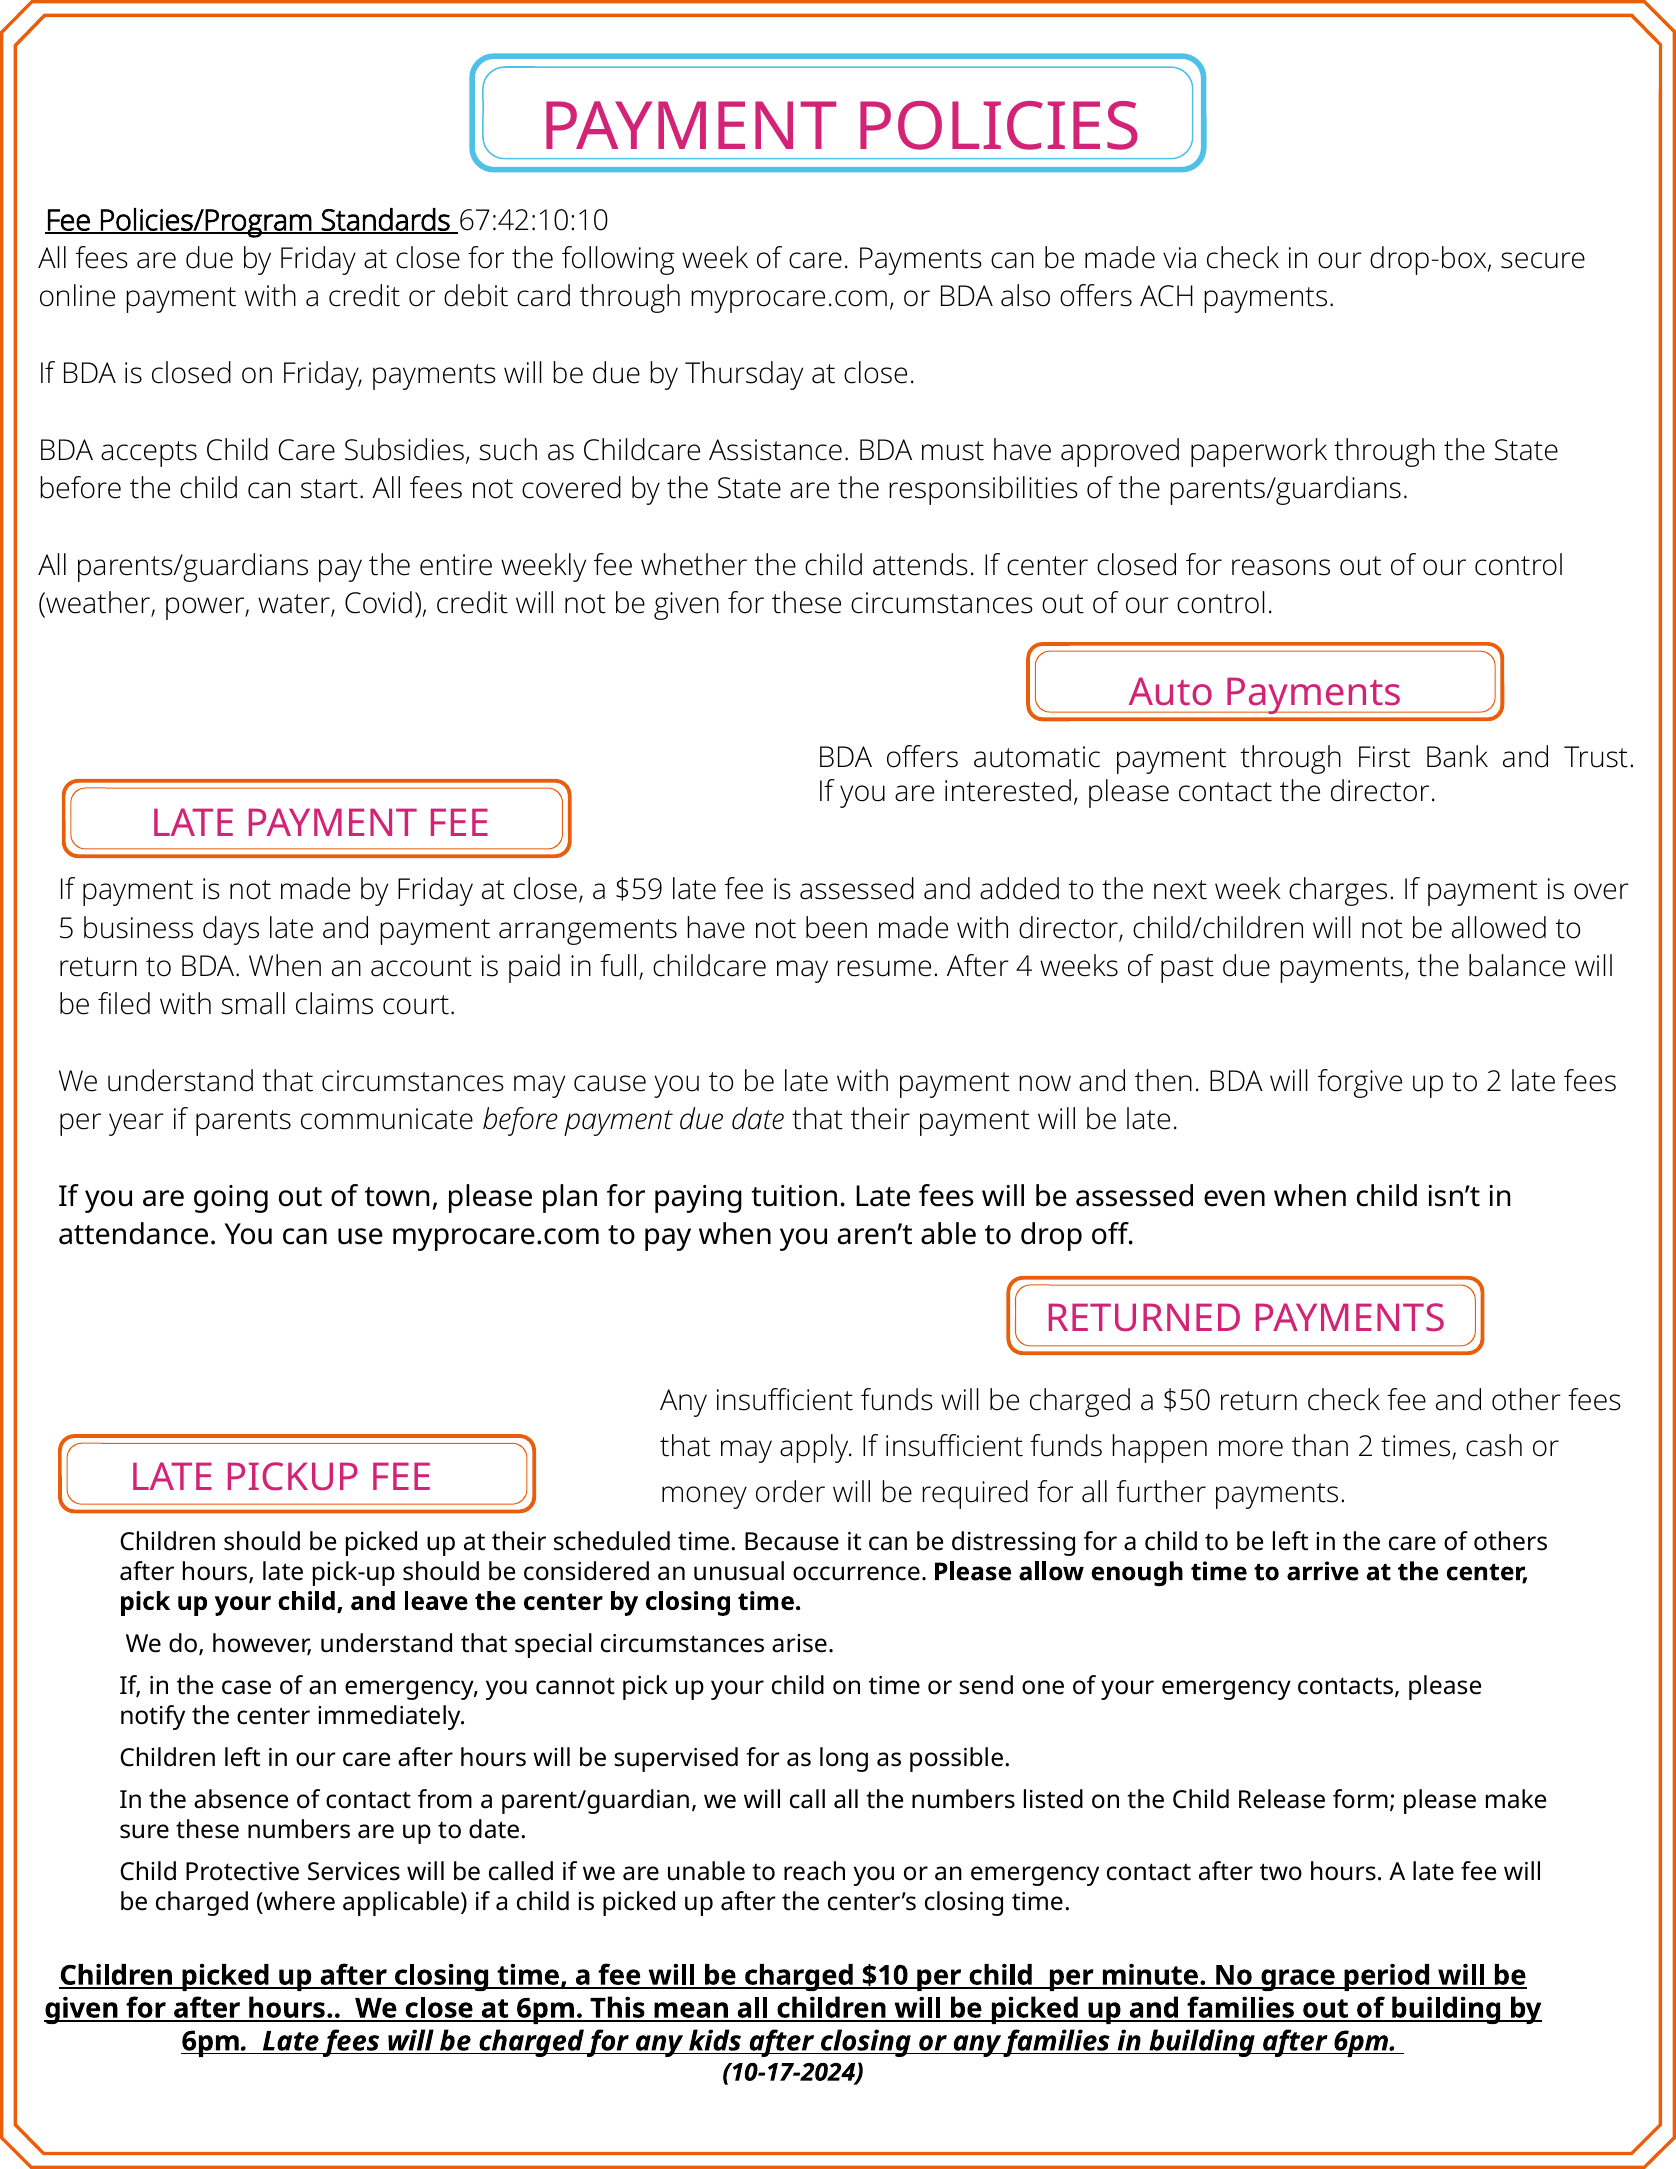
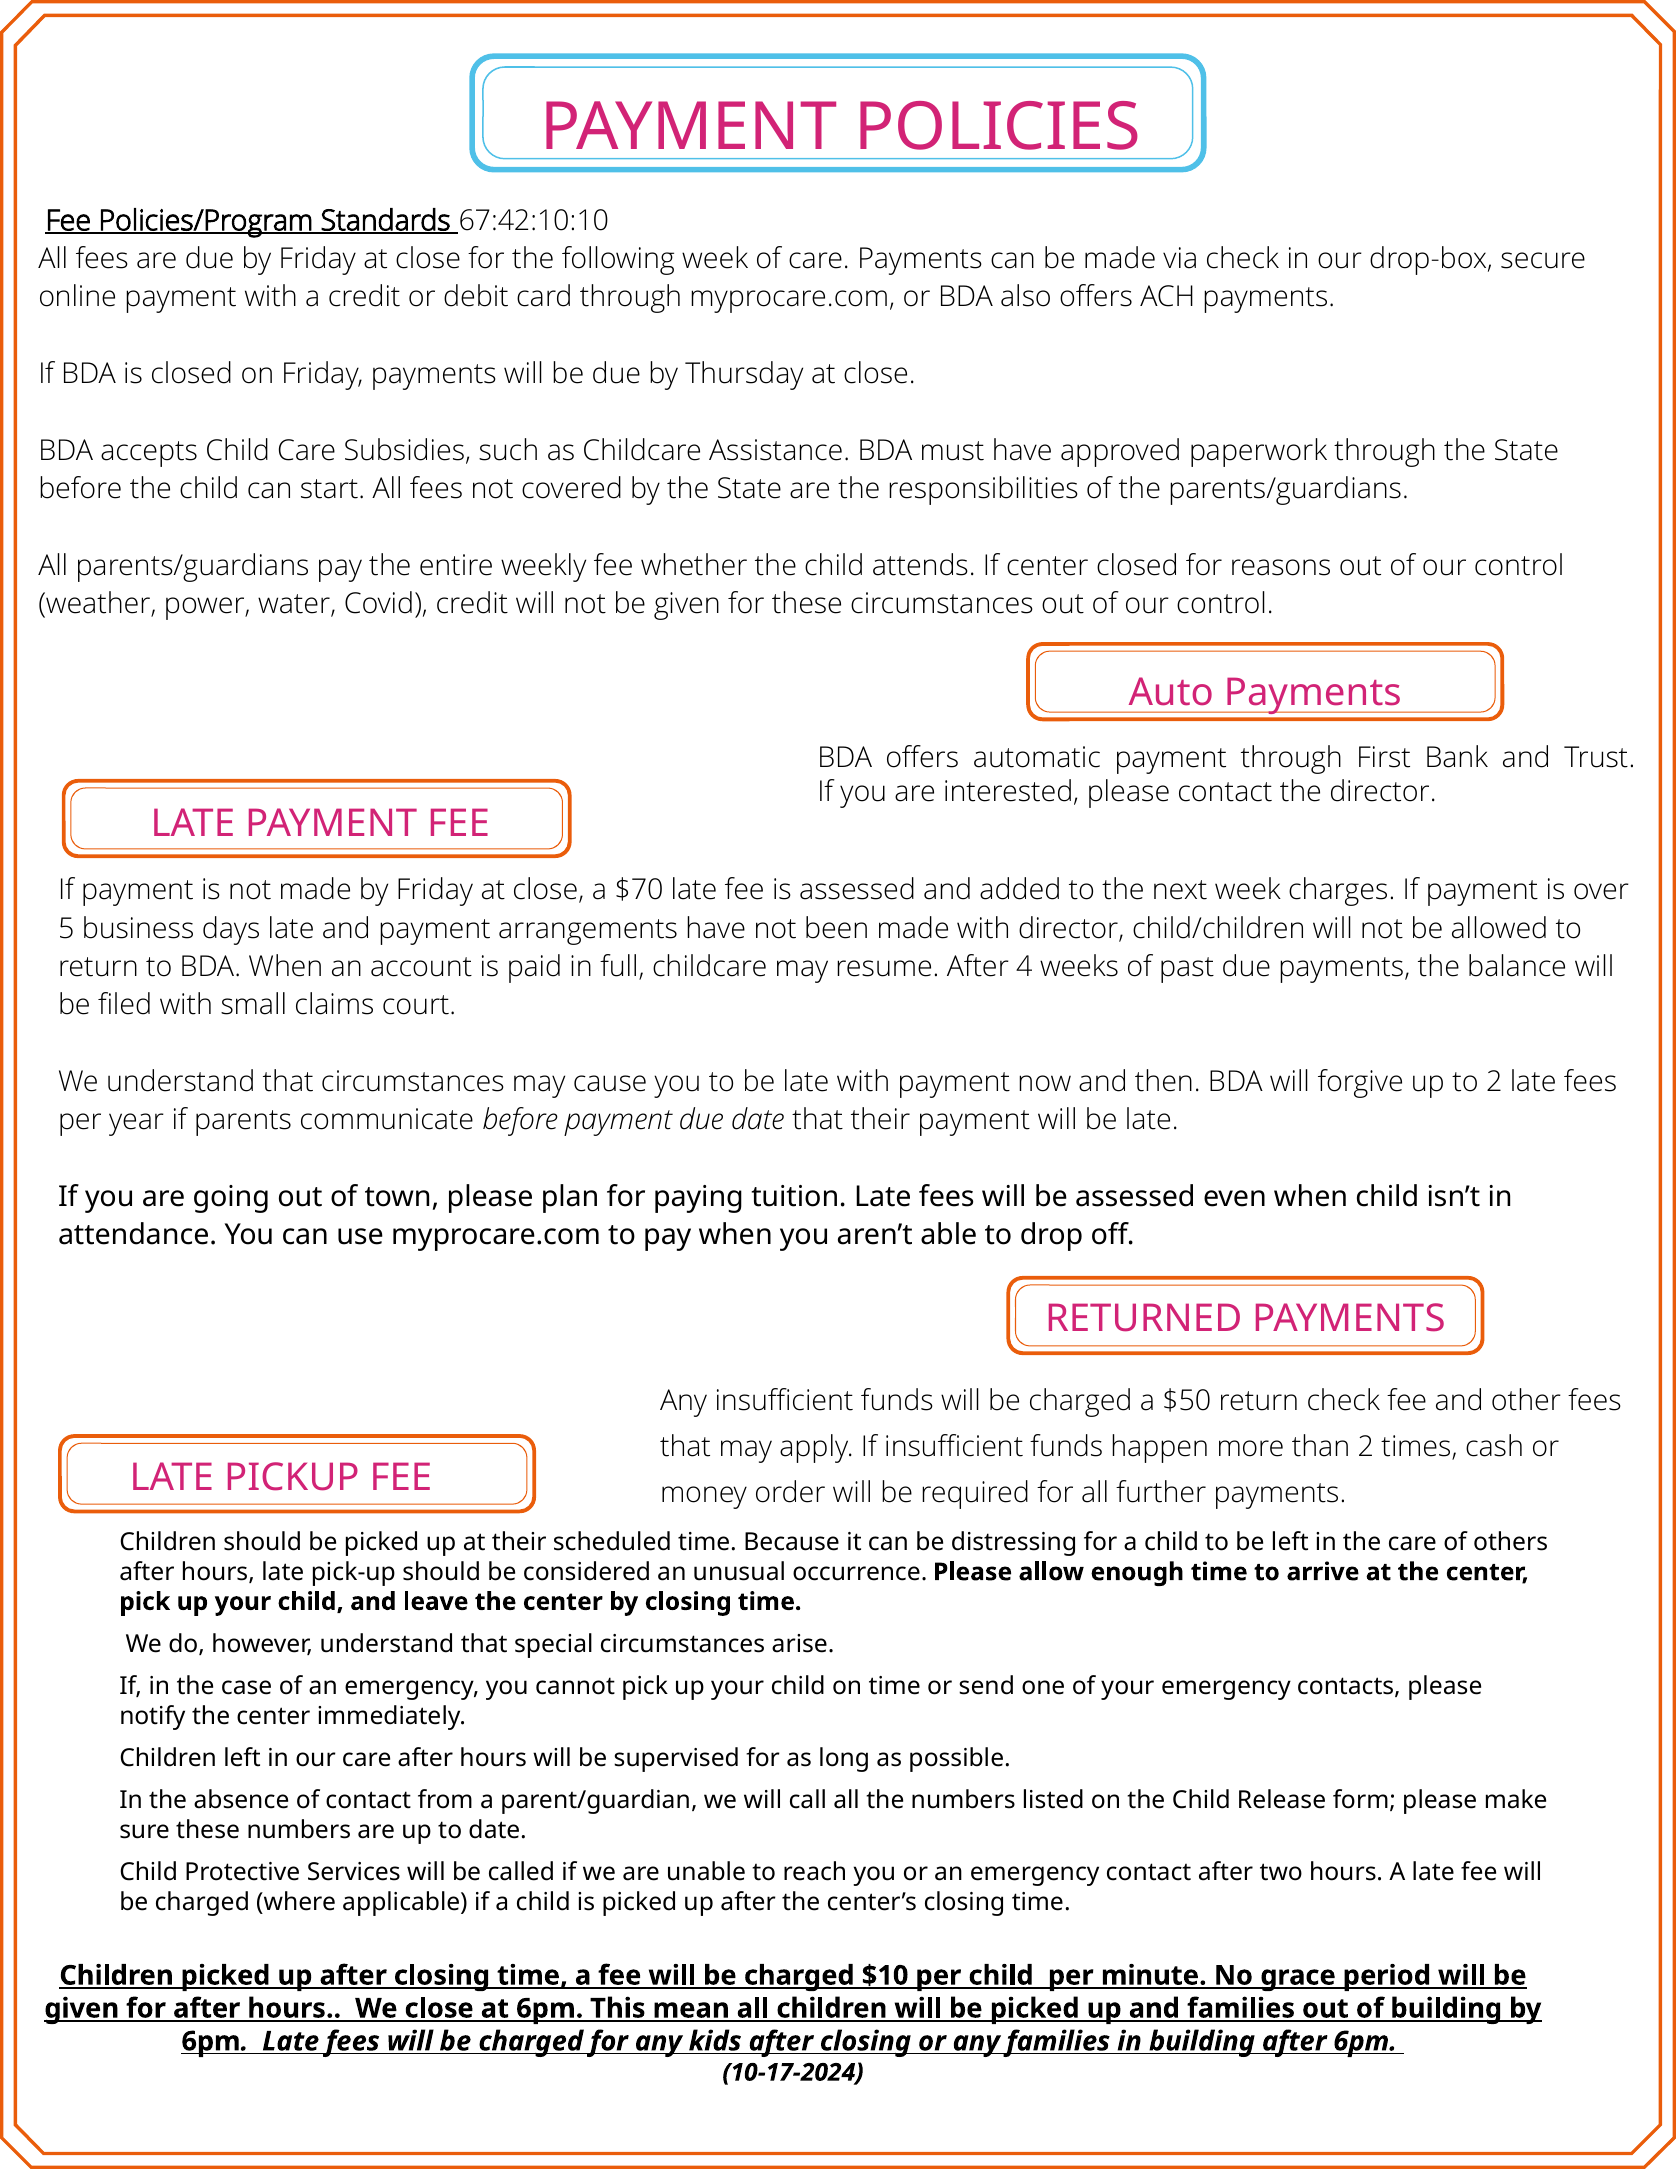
$59: $59 -> $70
